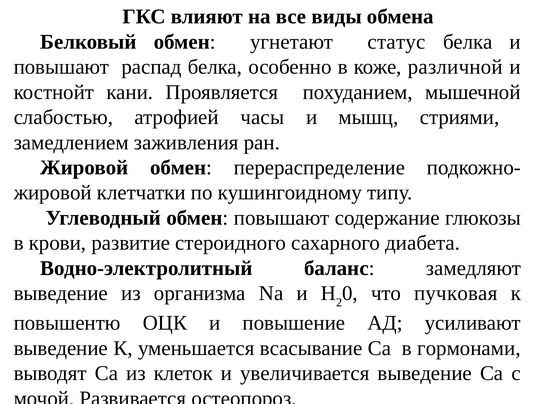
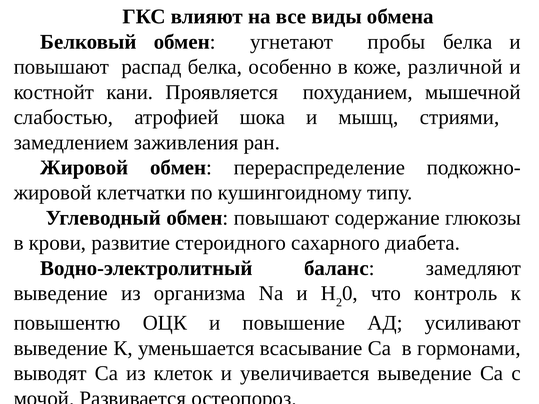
статус: статус -> пробы
часы: часы -> шока
пучковая: пучковая -> контроль
